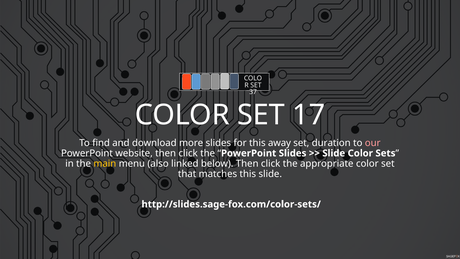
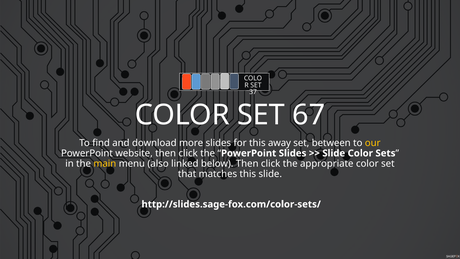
17: 17 -> 67
duration: duration -> between
our colour: pink -> yellow
